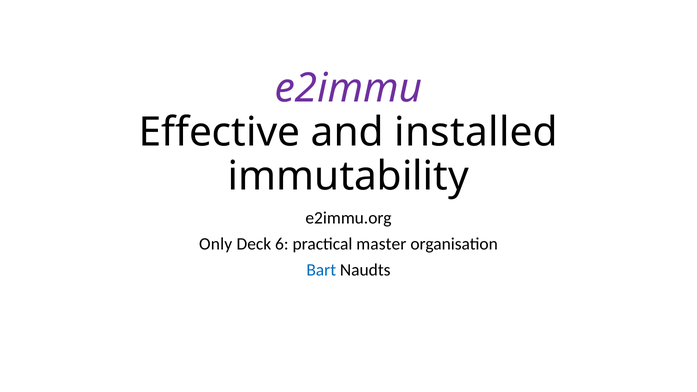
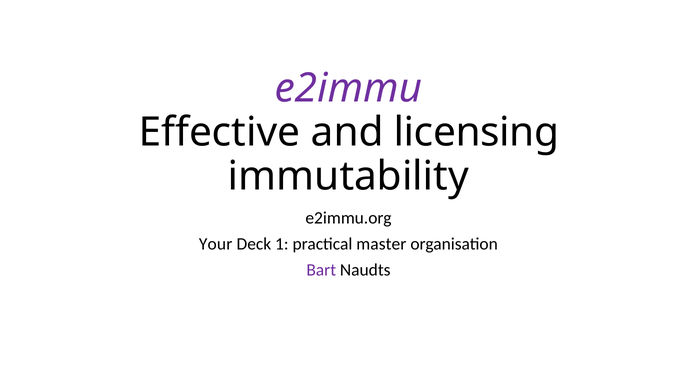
installed: installed -> licensing
Only: Only -> Your
6: 6 -> 1
Bart colour: blue -> purple
